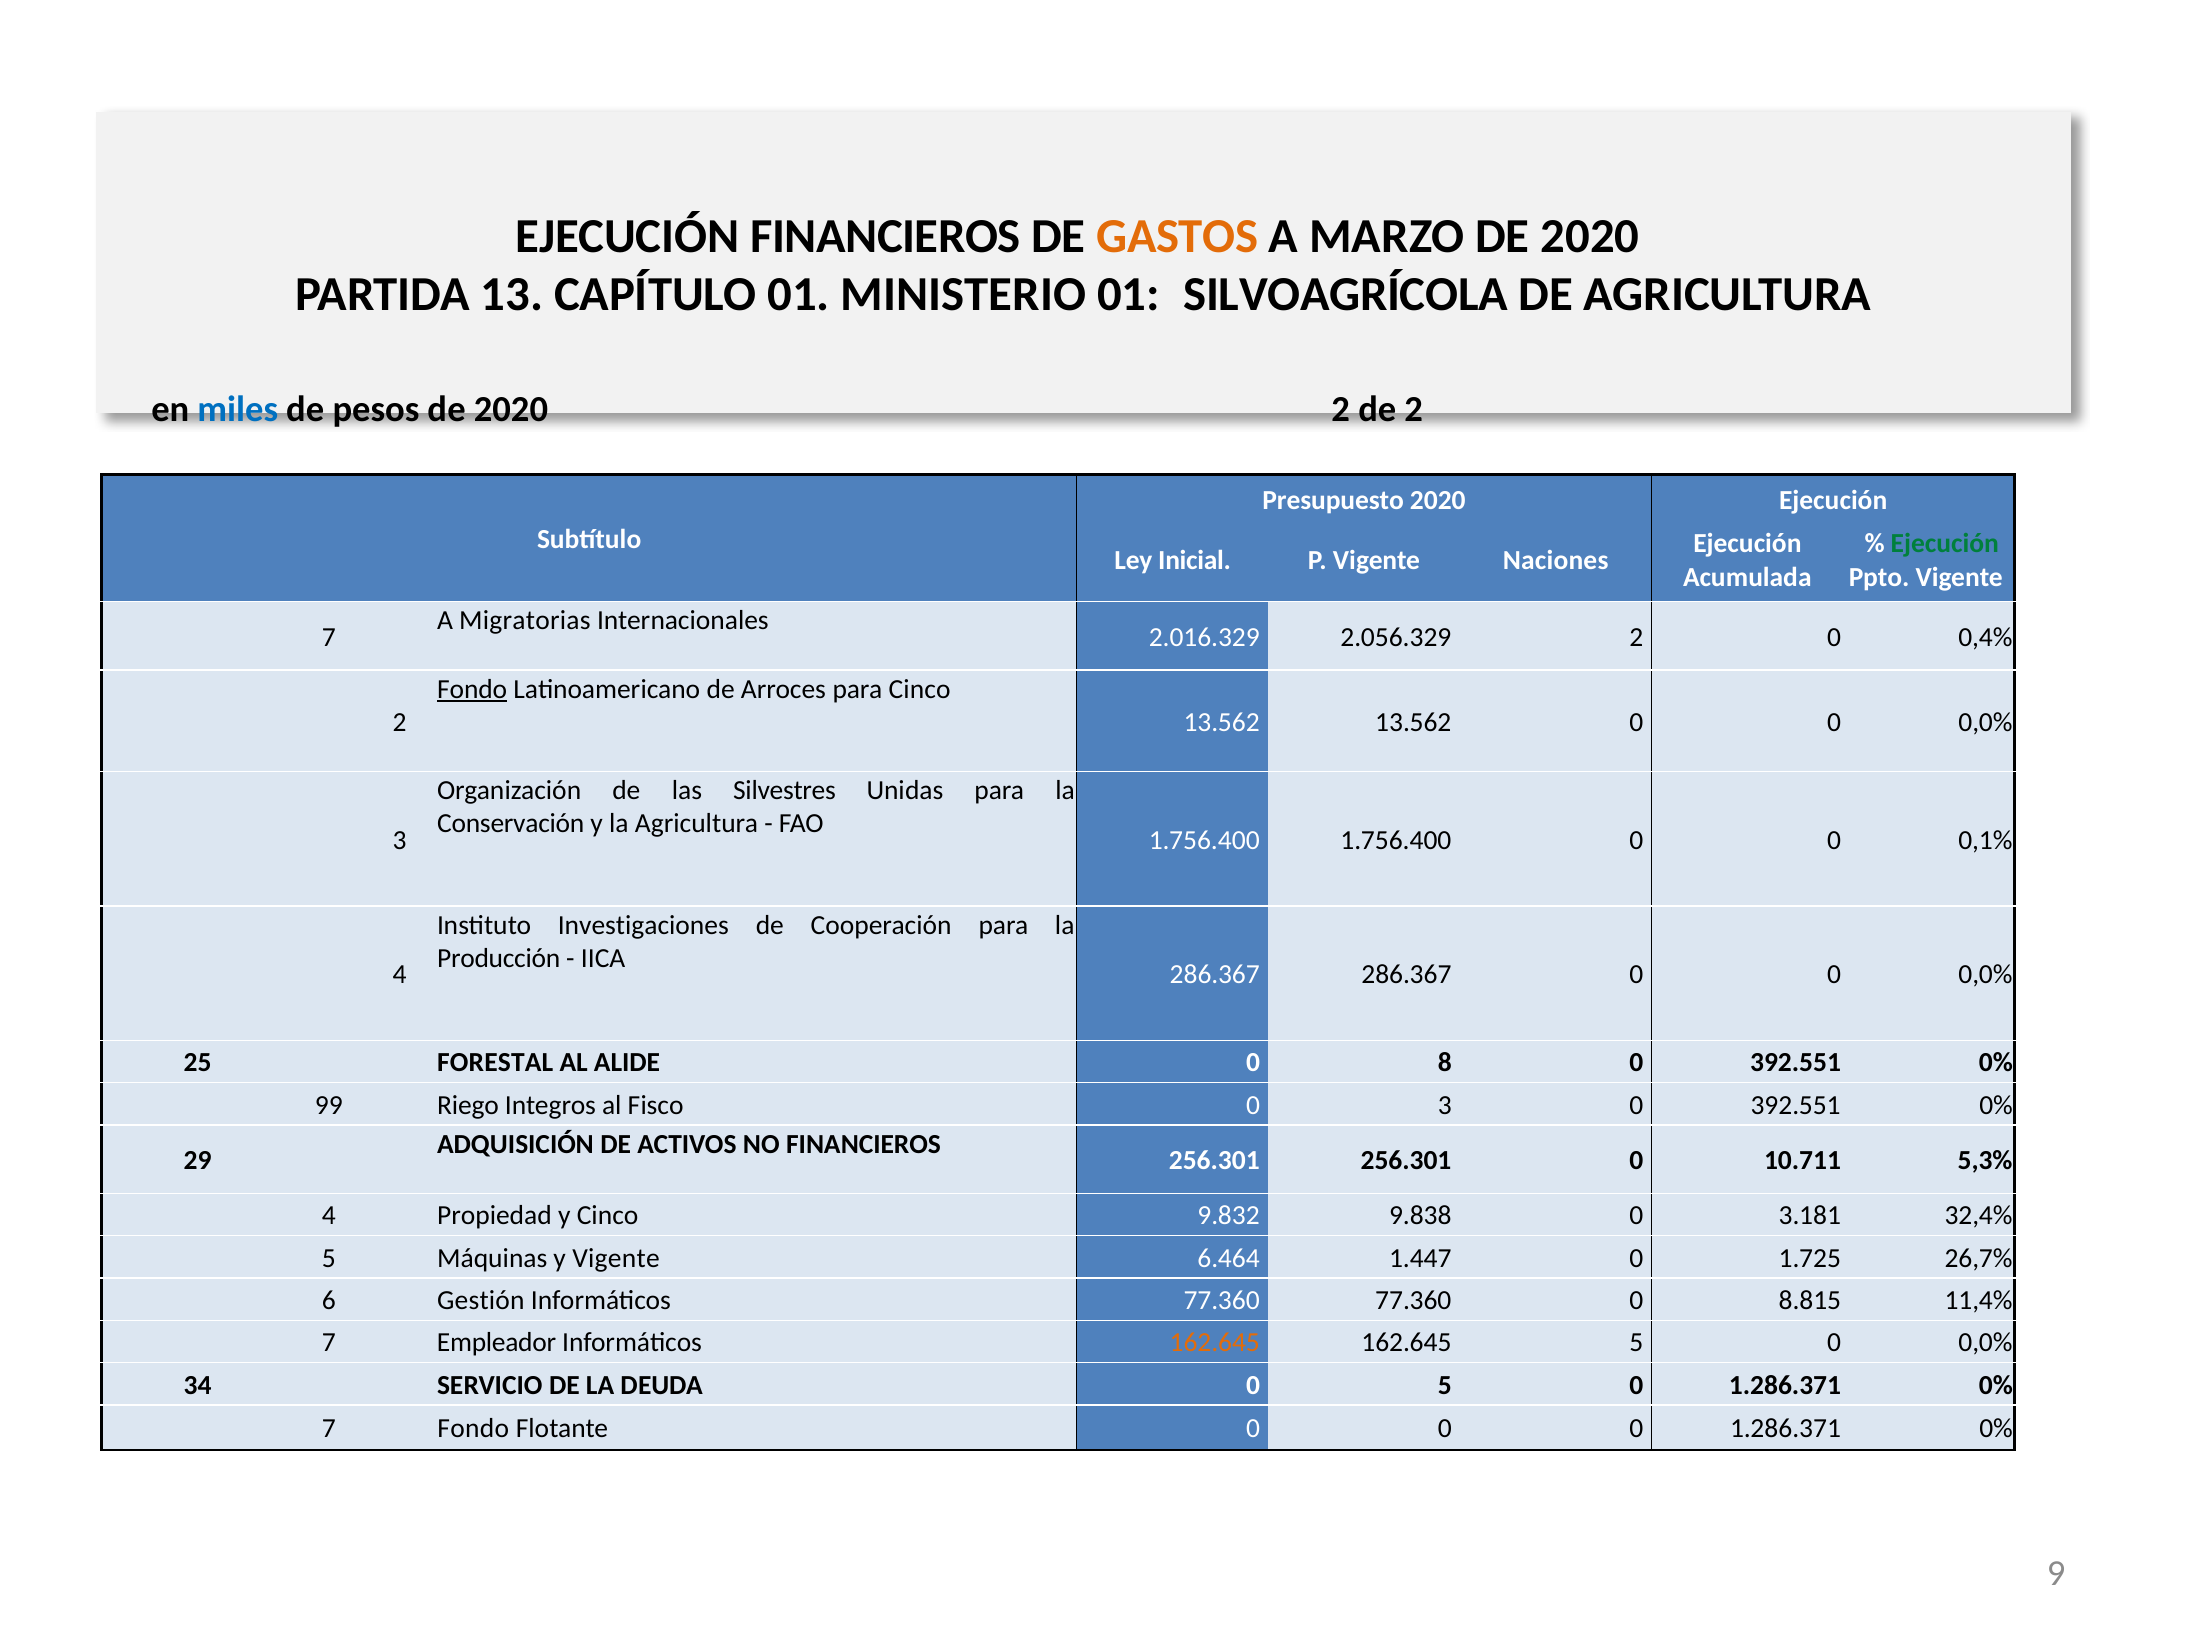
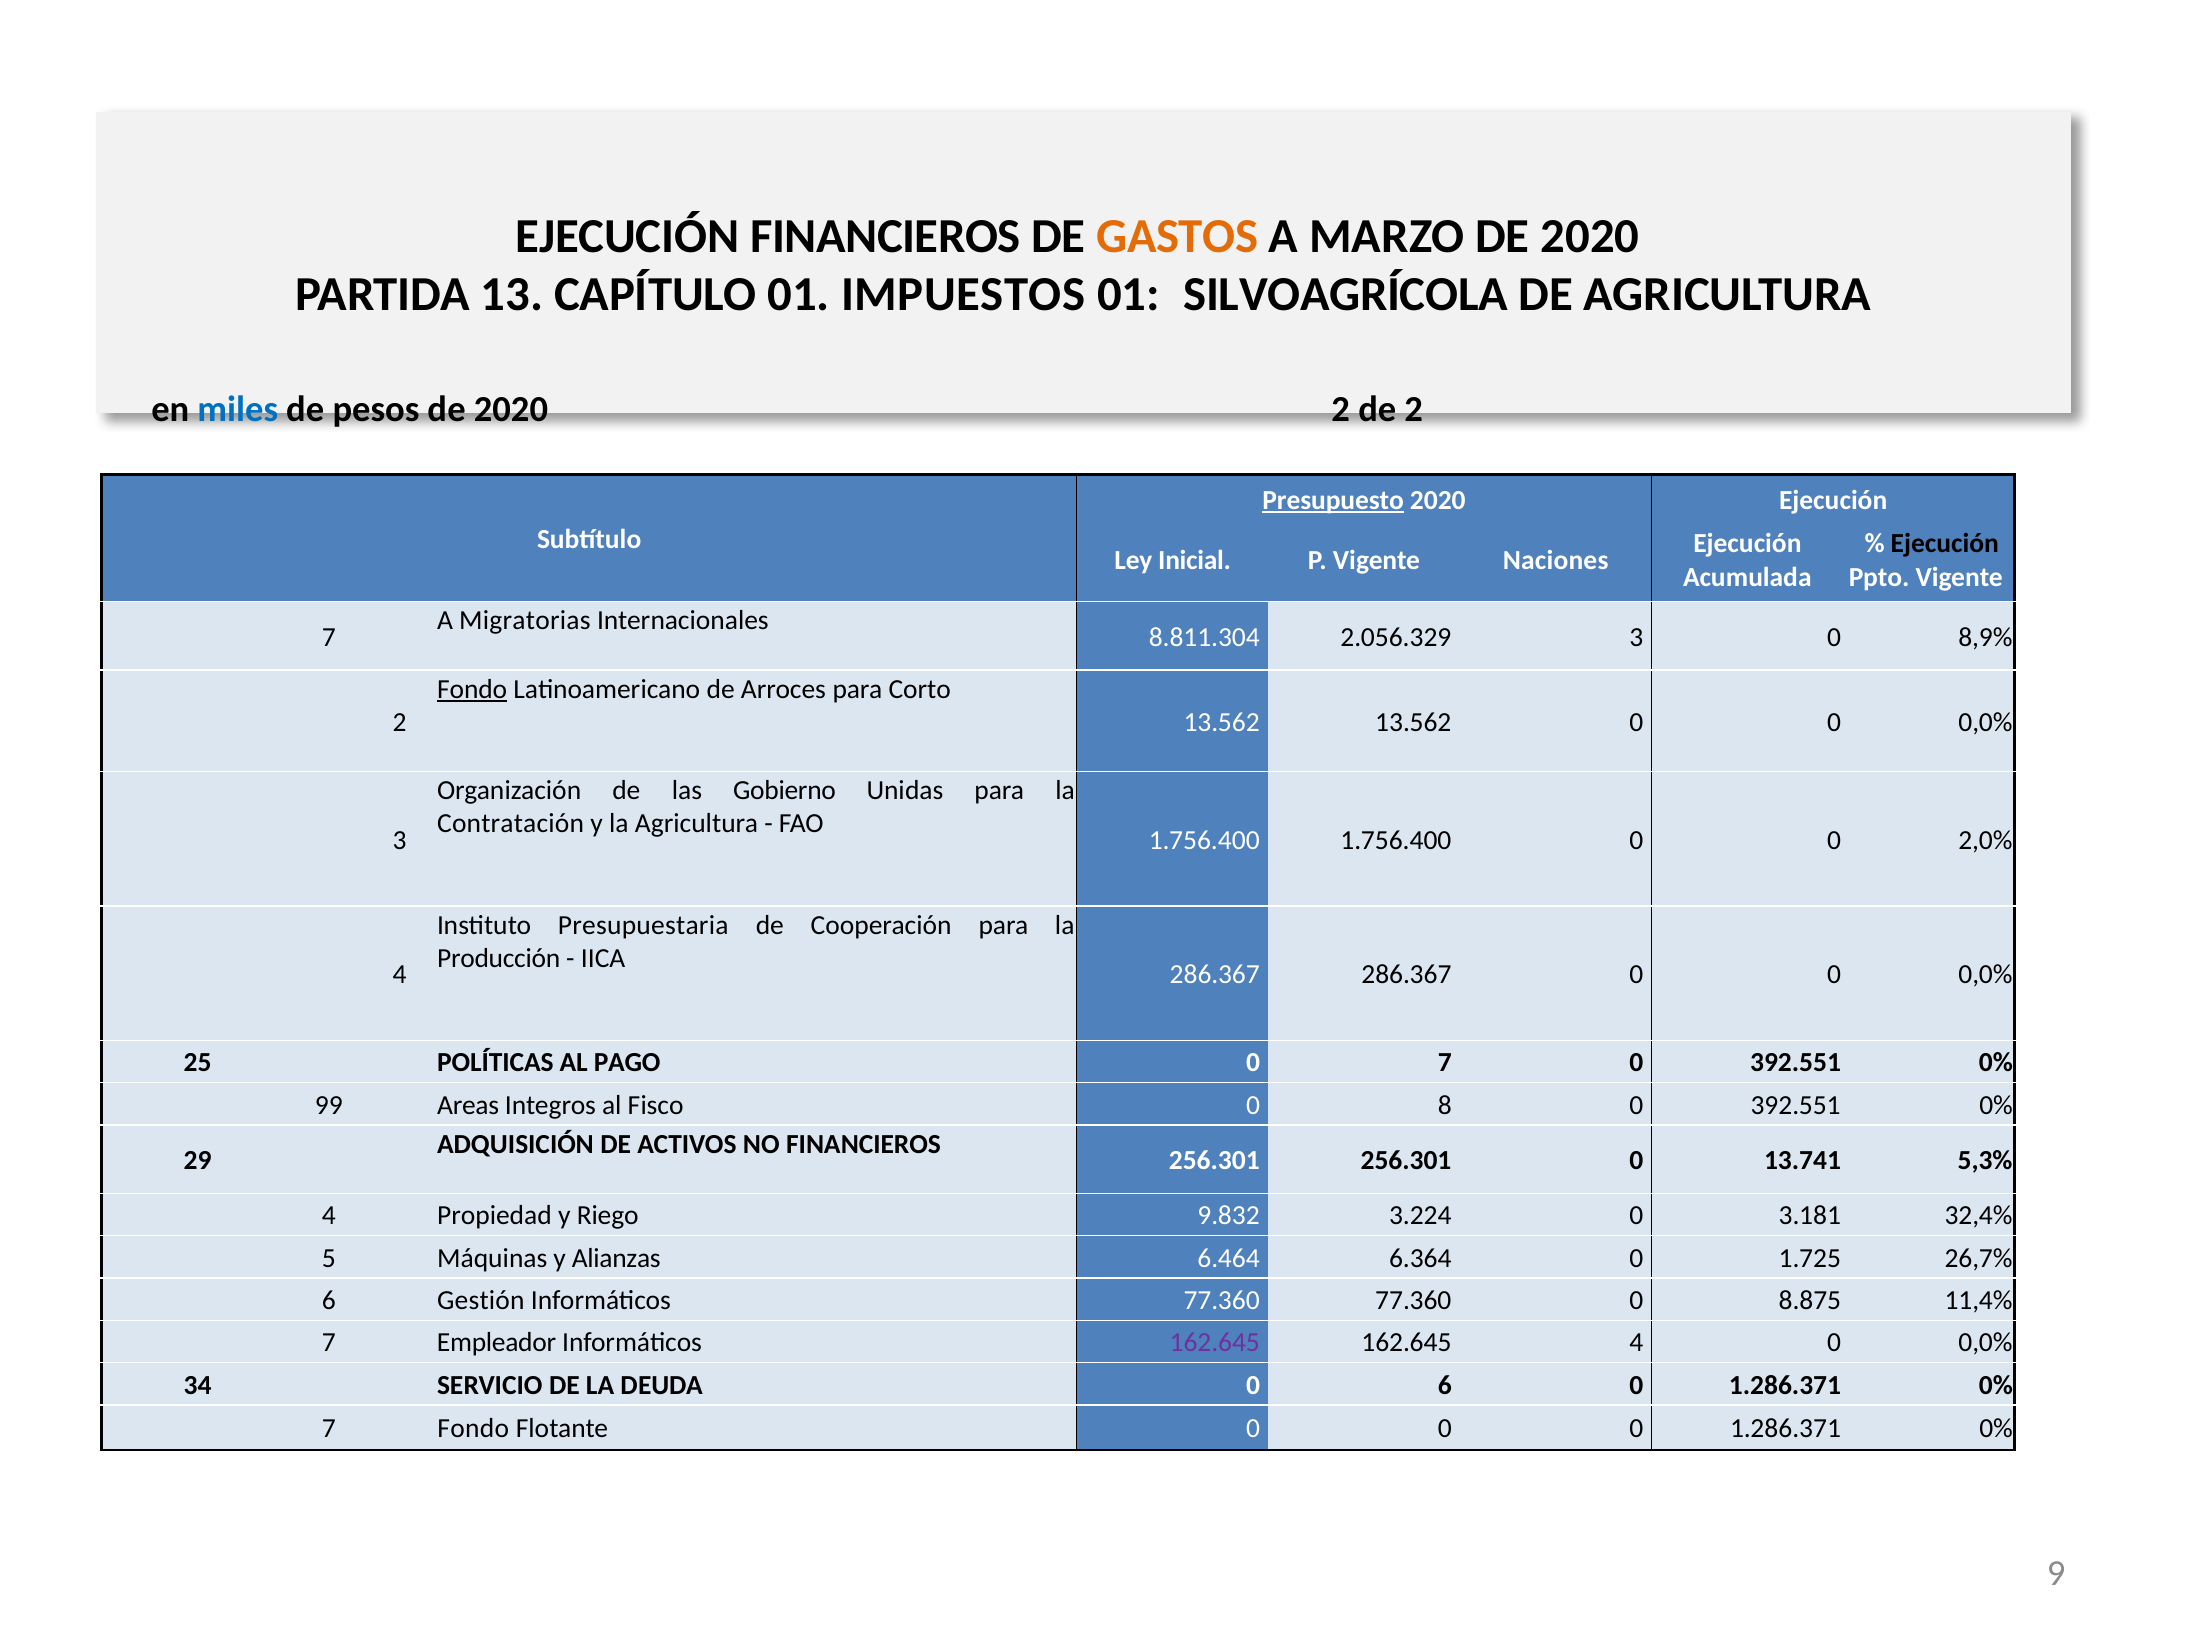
MINISTERIO: MINISTERIO -> IMPUESTOS
Presupuesto underline: none -> present
Ejecución at (1945, 544) colour: green -> black
2.016.329: 2.016.329 -> 8.811.304
2.056.329 2: 2 -> 3
0,4%: 0,4% -> 8,9%
para Cinco: Cinco -> Corto
Silvestres: Silvestres -> Gobierno
Conservación: Conservación -> Contratación
0,1%: 0,1% -> 2,0%
Instituto Investigaciones: Investigaciones -> Presupuestaria
FORESTAL: FORESTAL -> POLÍTICAS
ALIDE: ALIDE -> PAGO
0 8: 8 -> 7
Riego: Riego -> Areas
0 3: 3 -> 8
10.711: 10.711 -> 13.741
y Cinco: Cinco -> Riego
9.838: 9.838 -> 3.224
y Vigente: Vigente -> Alianzas
1.447: 1.447 -> 6.364
8.815: 8.815 -> 8.875
162.645 at (1215, 1343) colour: orange -> purple
162.645 5: 5 -> 4
0 5: 5 -> 6
